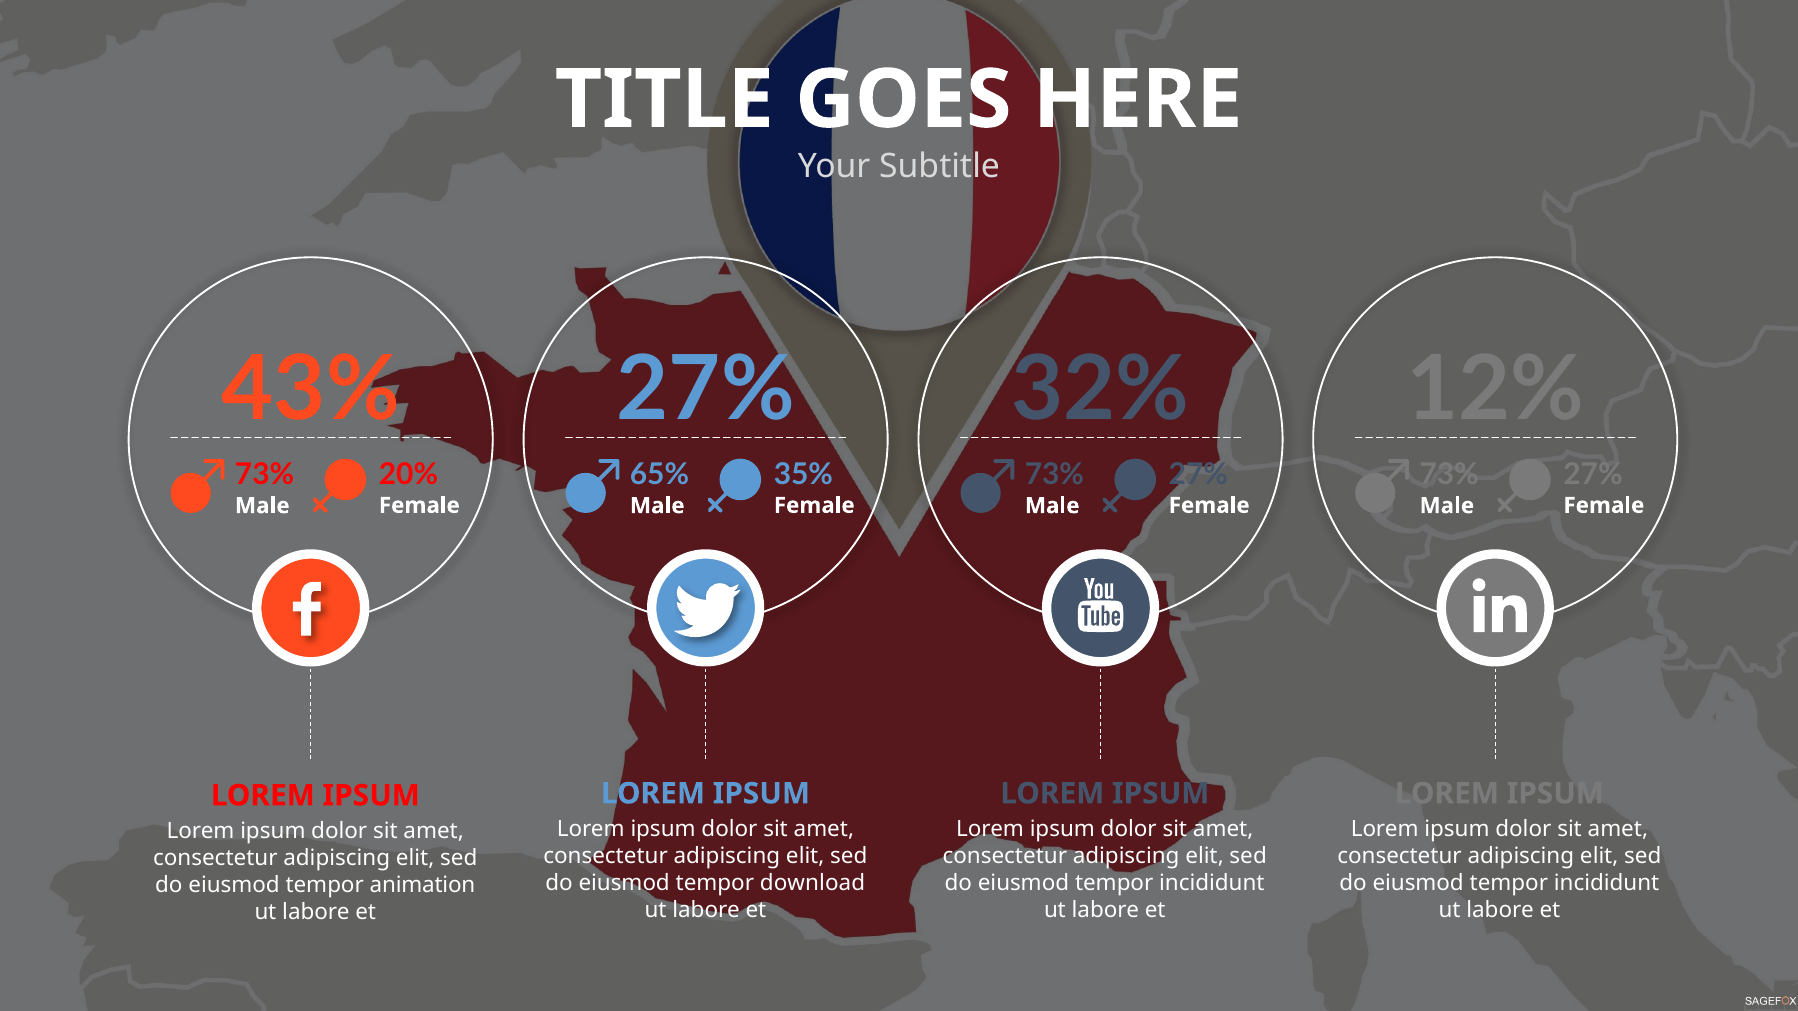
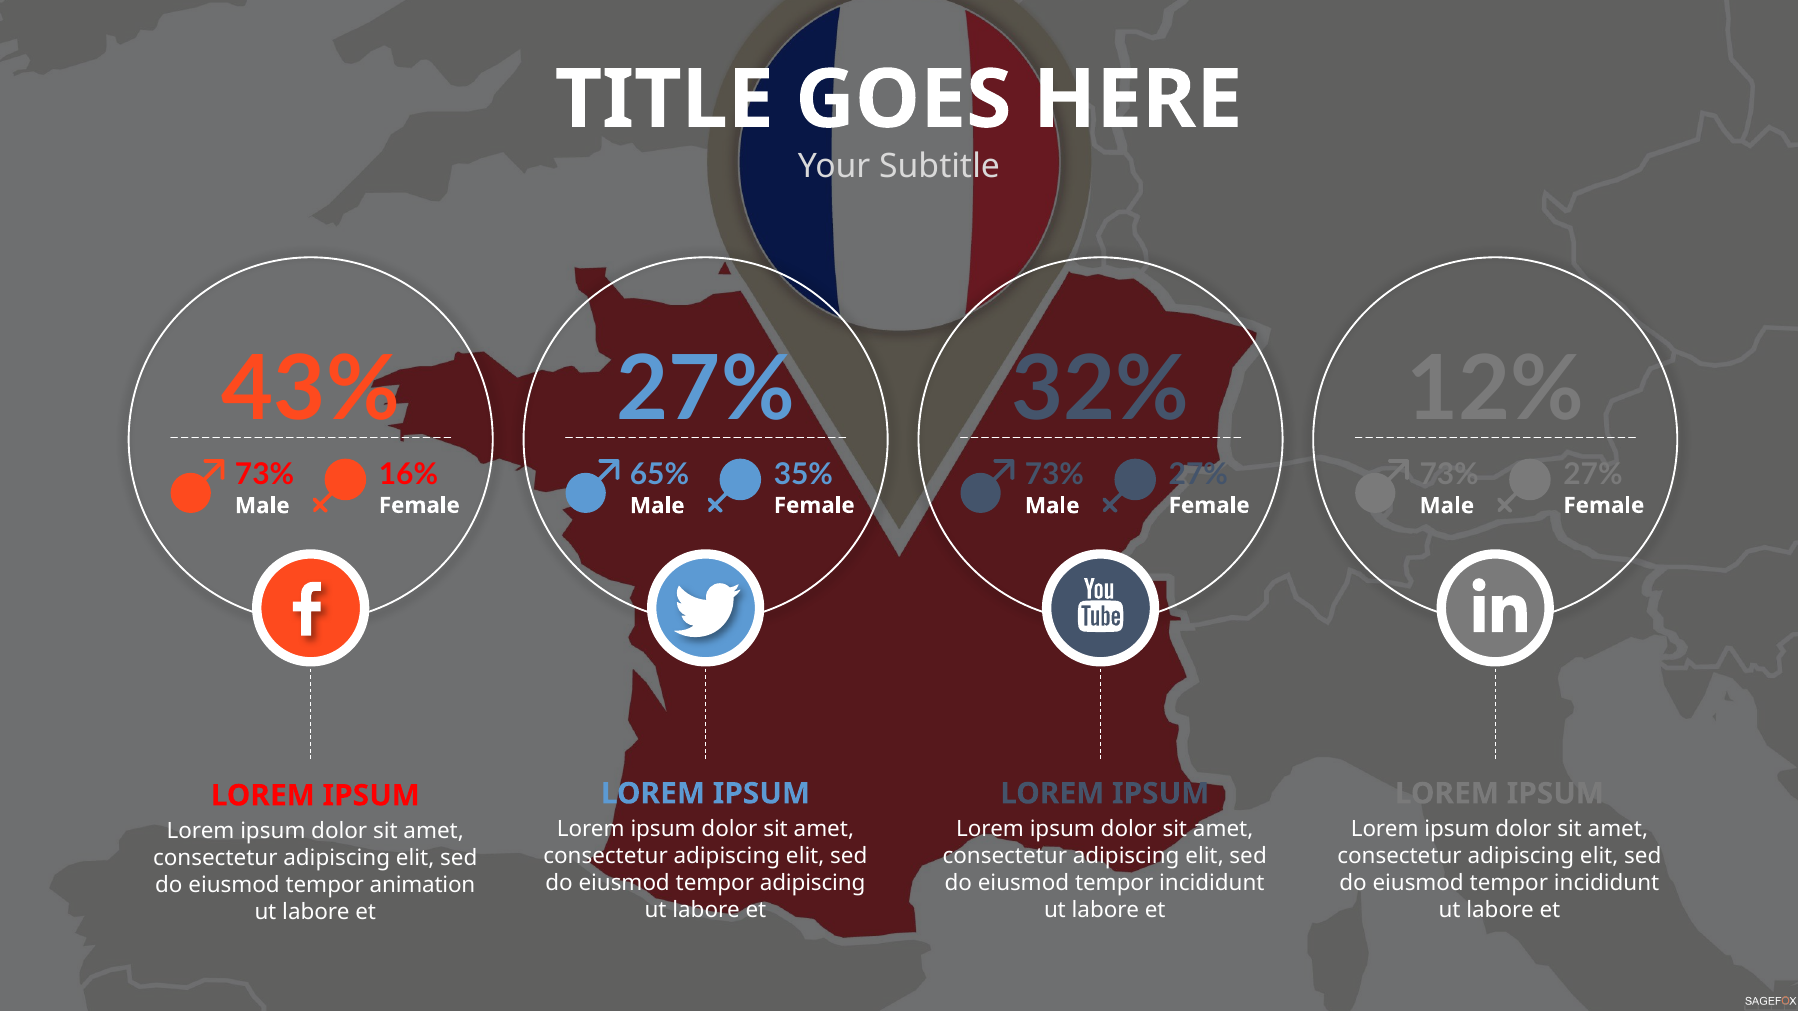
20%: 20% -> 16%
tempor download: download -> adipiscing
